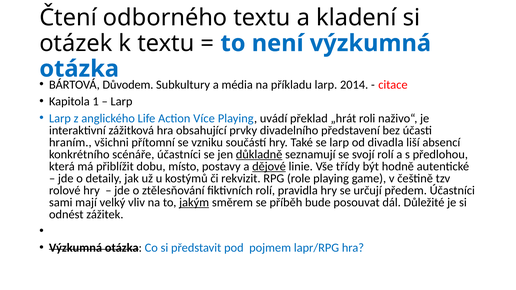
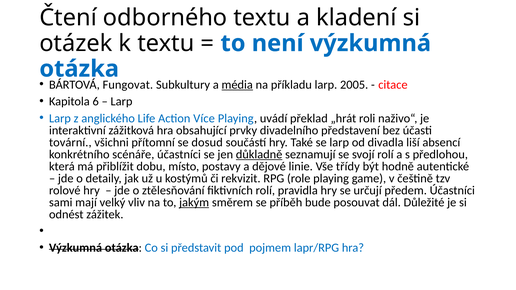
Důvodem: Důvodem -> Fungovat
média underline: none -> present
2014: 2014 -> 2005
1: 1 -> 6
hraním: hraním -> tovární
vzniku: vzniku -> dosud
dějové underline: present -> none
